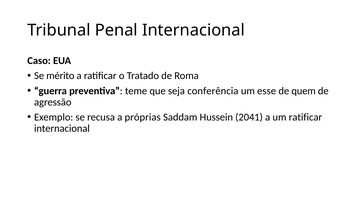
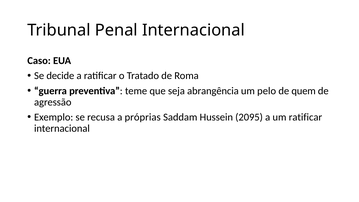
mérito: mérito -> decide
conferência: conferência -> abrangência
esse: esse -> pelo
2041: 2041 -> 2095
